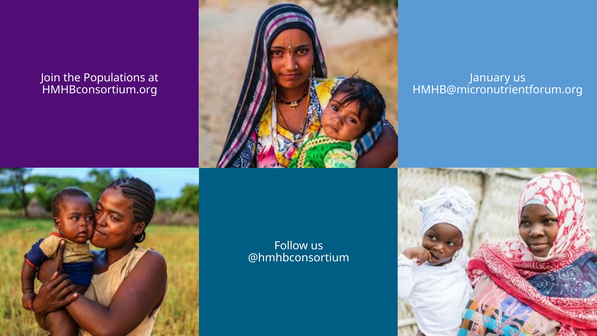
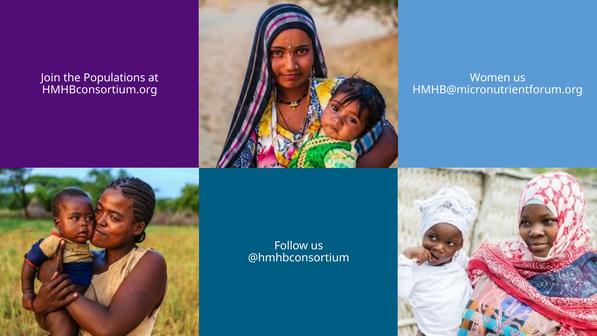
January: January -> Women
